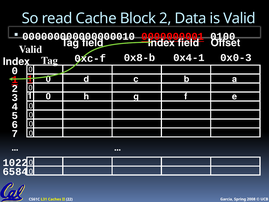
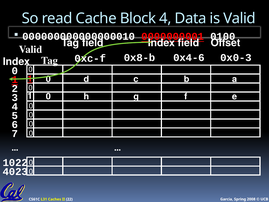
Block 2: 2 -> 4
0x4-1: 0x4-1 -> 0x4-6
6584: 6584 -> 4023
